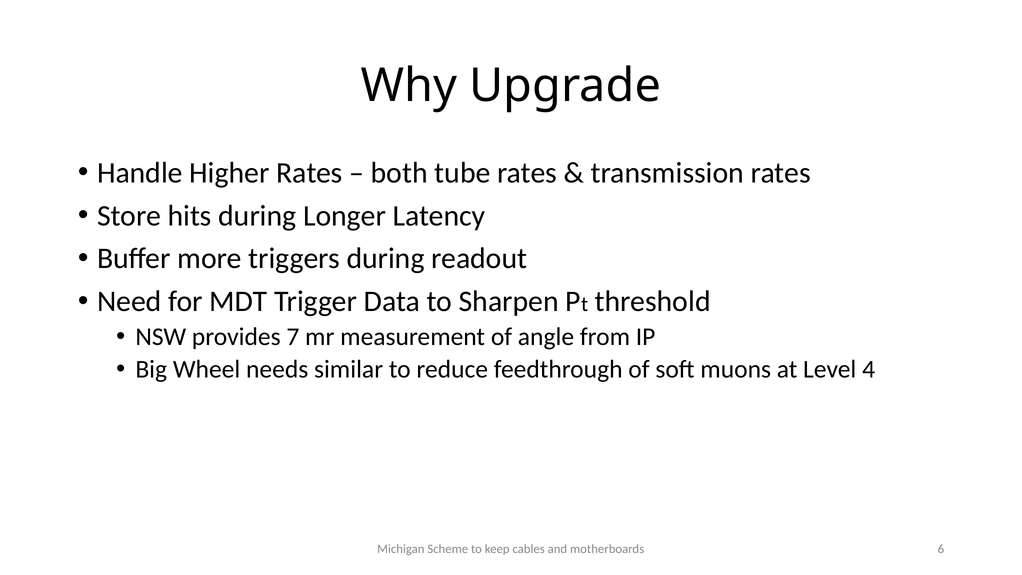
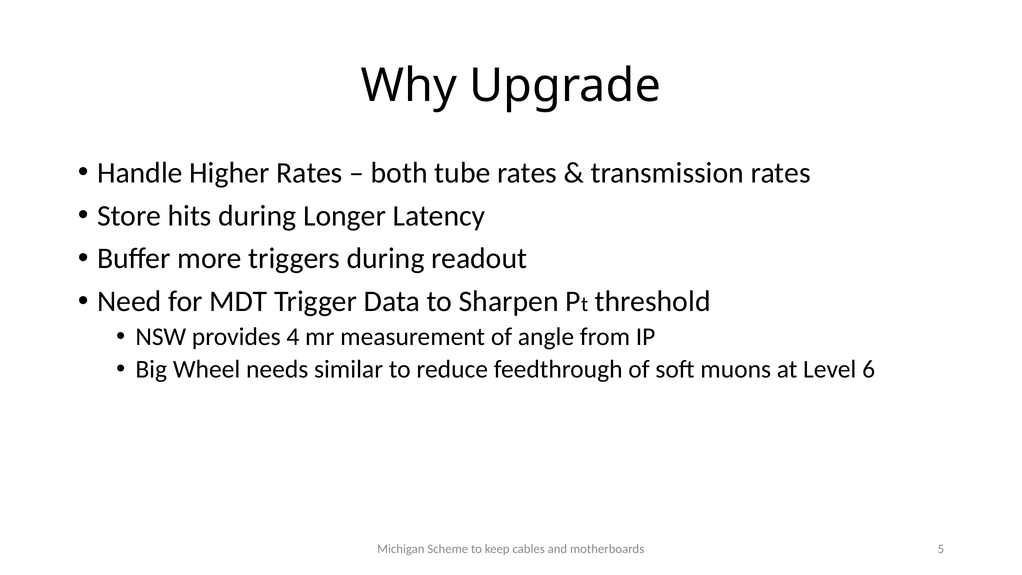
7: 7 -> 4
4: 4 -> 6
6: 6 -> 5
